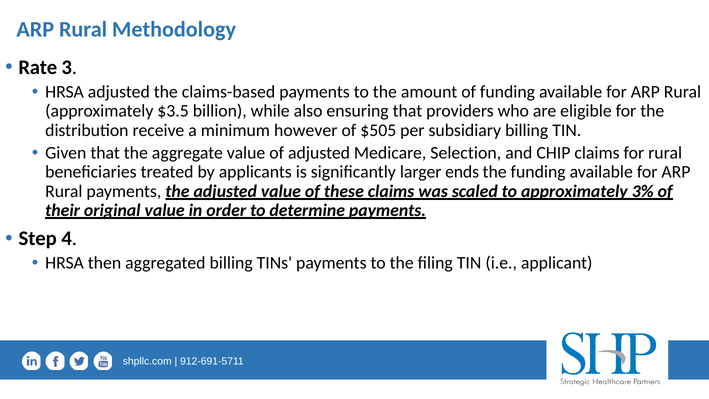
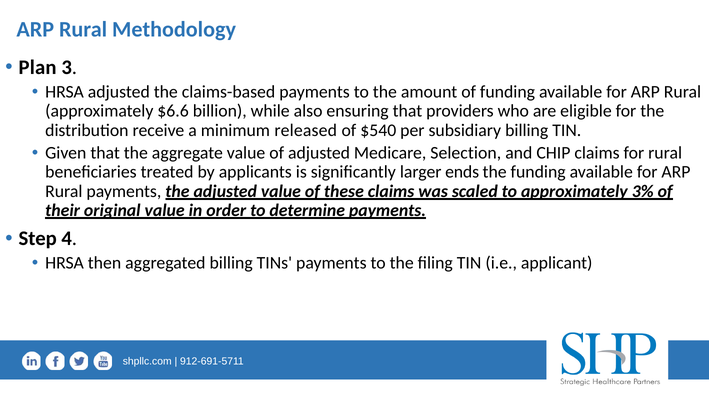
Rate: Rate -> Plan
$3.5: $3.5 -> $6.6
however: however -> released
$505: $505 -> $540
